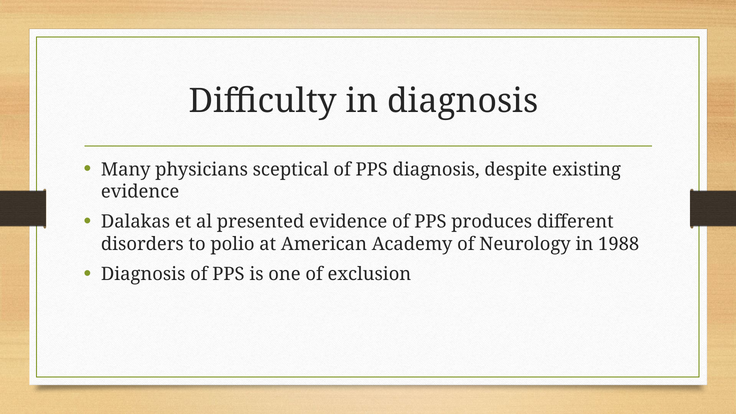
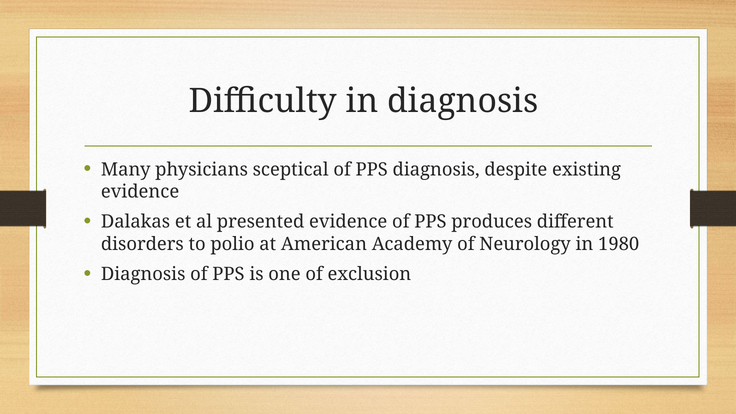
1988: 1988 -> 1980
